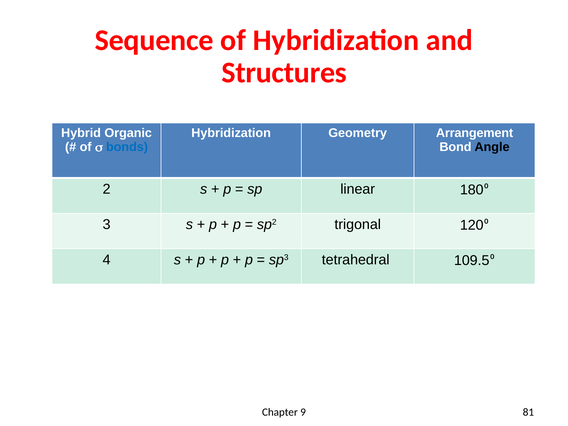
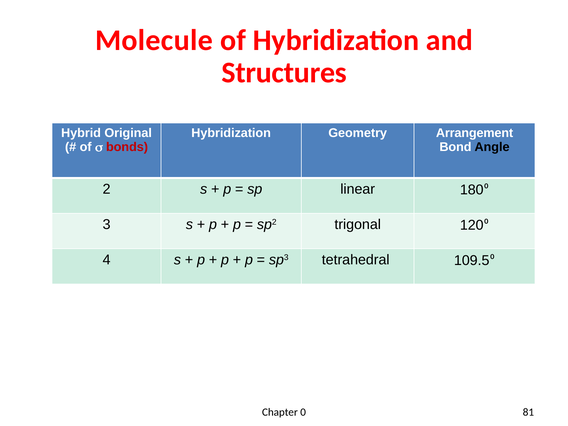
Sequence: Sequence -> Molecule
Organic: Organic -> Original
bonds colour: blue -> red
9: 9 -> 0
